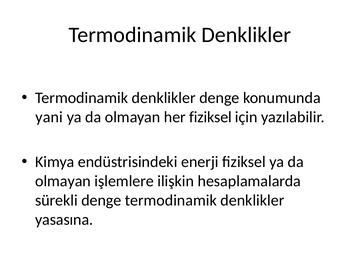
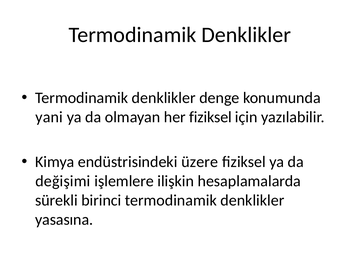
enerji: enerji -> üzere
olmayan at (63, 181): olmayan -> değişimi
sürekli denge: denge -> birinci
